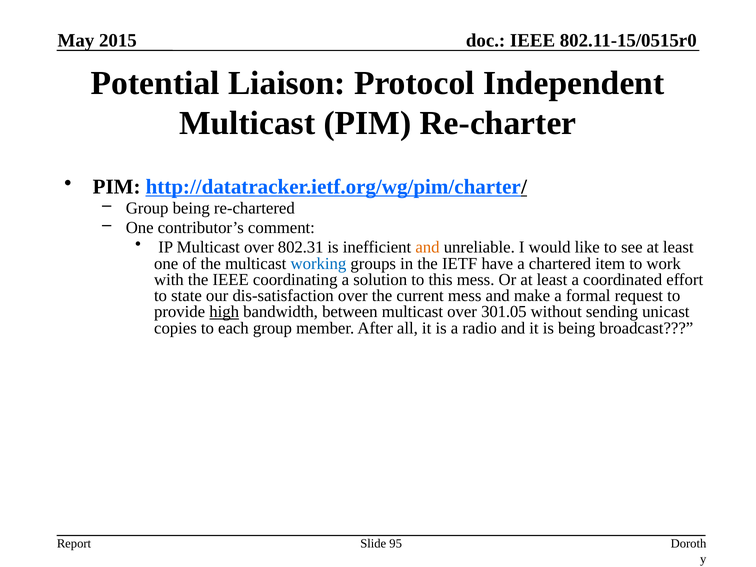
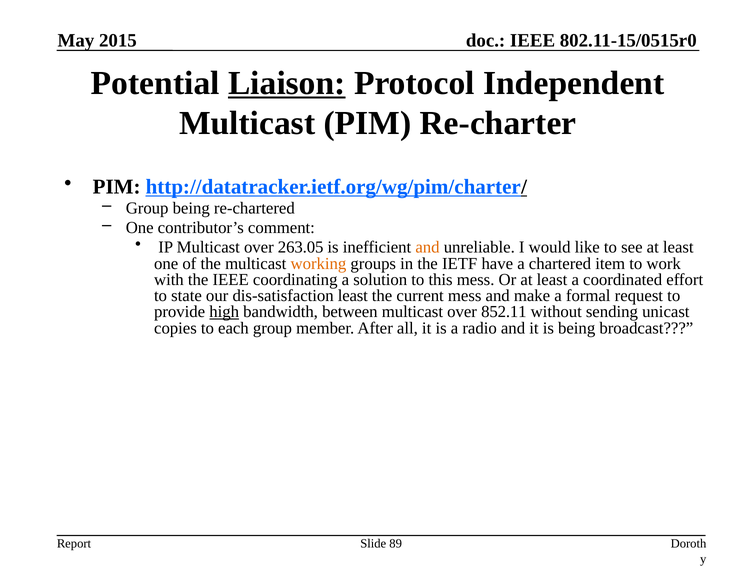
Liaison underline: none -> present
802.31: 802.31 -> 263.05
working colour: blue -> orange
dis-satisfaction over: over -> least
301.05: 301.05 -> 852.11
95: 95 -> 89
